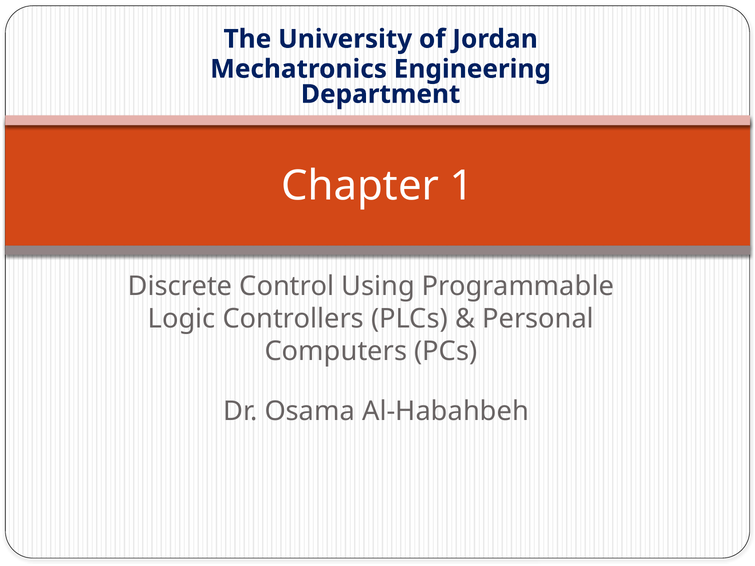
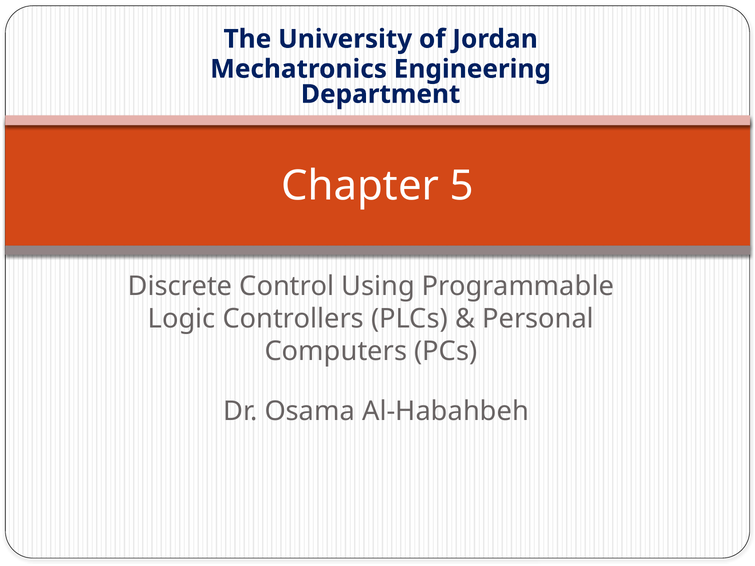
1: 1 -> 5
